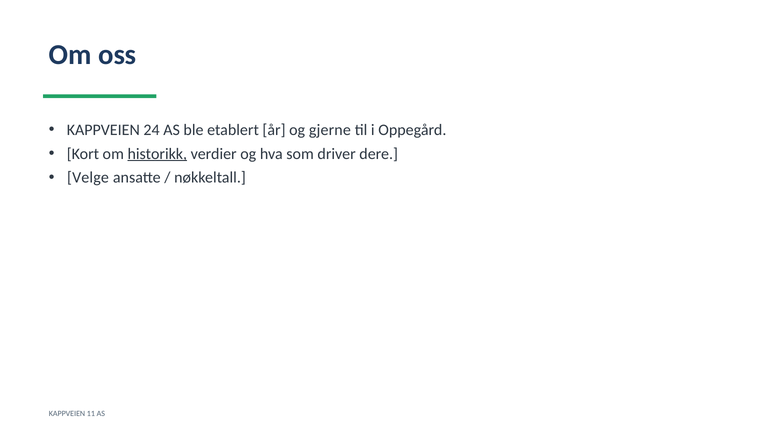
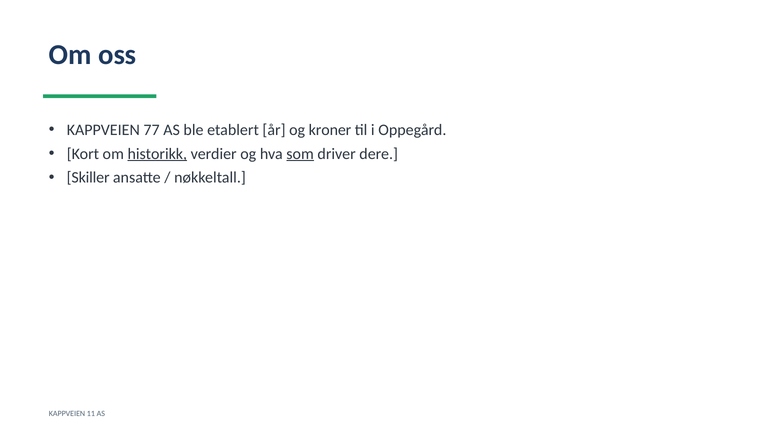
24: 24 -> 77
gjerne: gjerne -> kroner
som underline: none -> present
Velge: Velge -> Skiller
